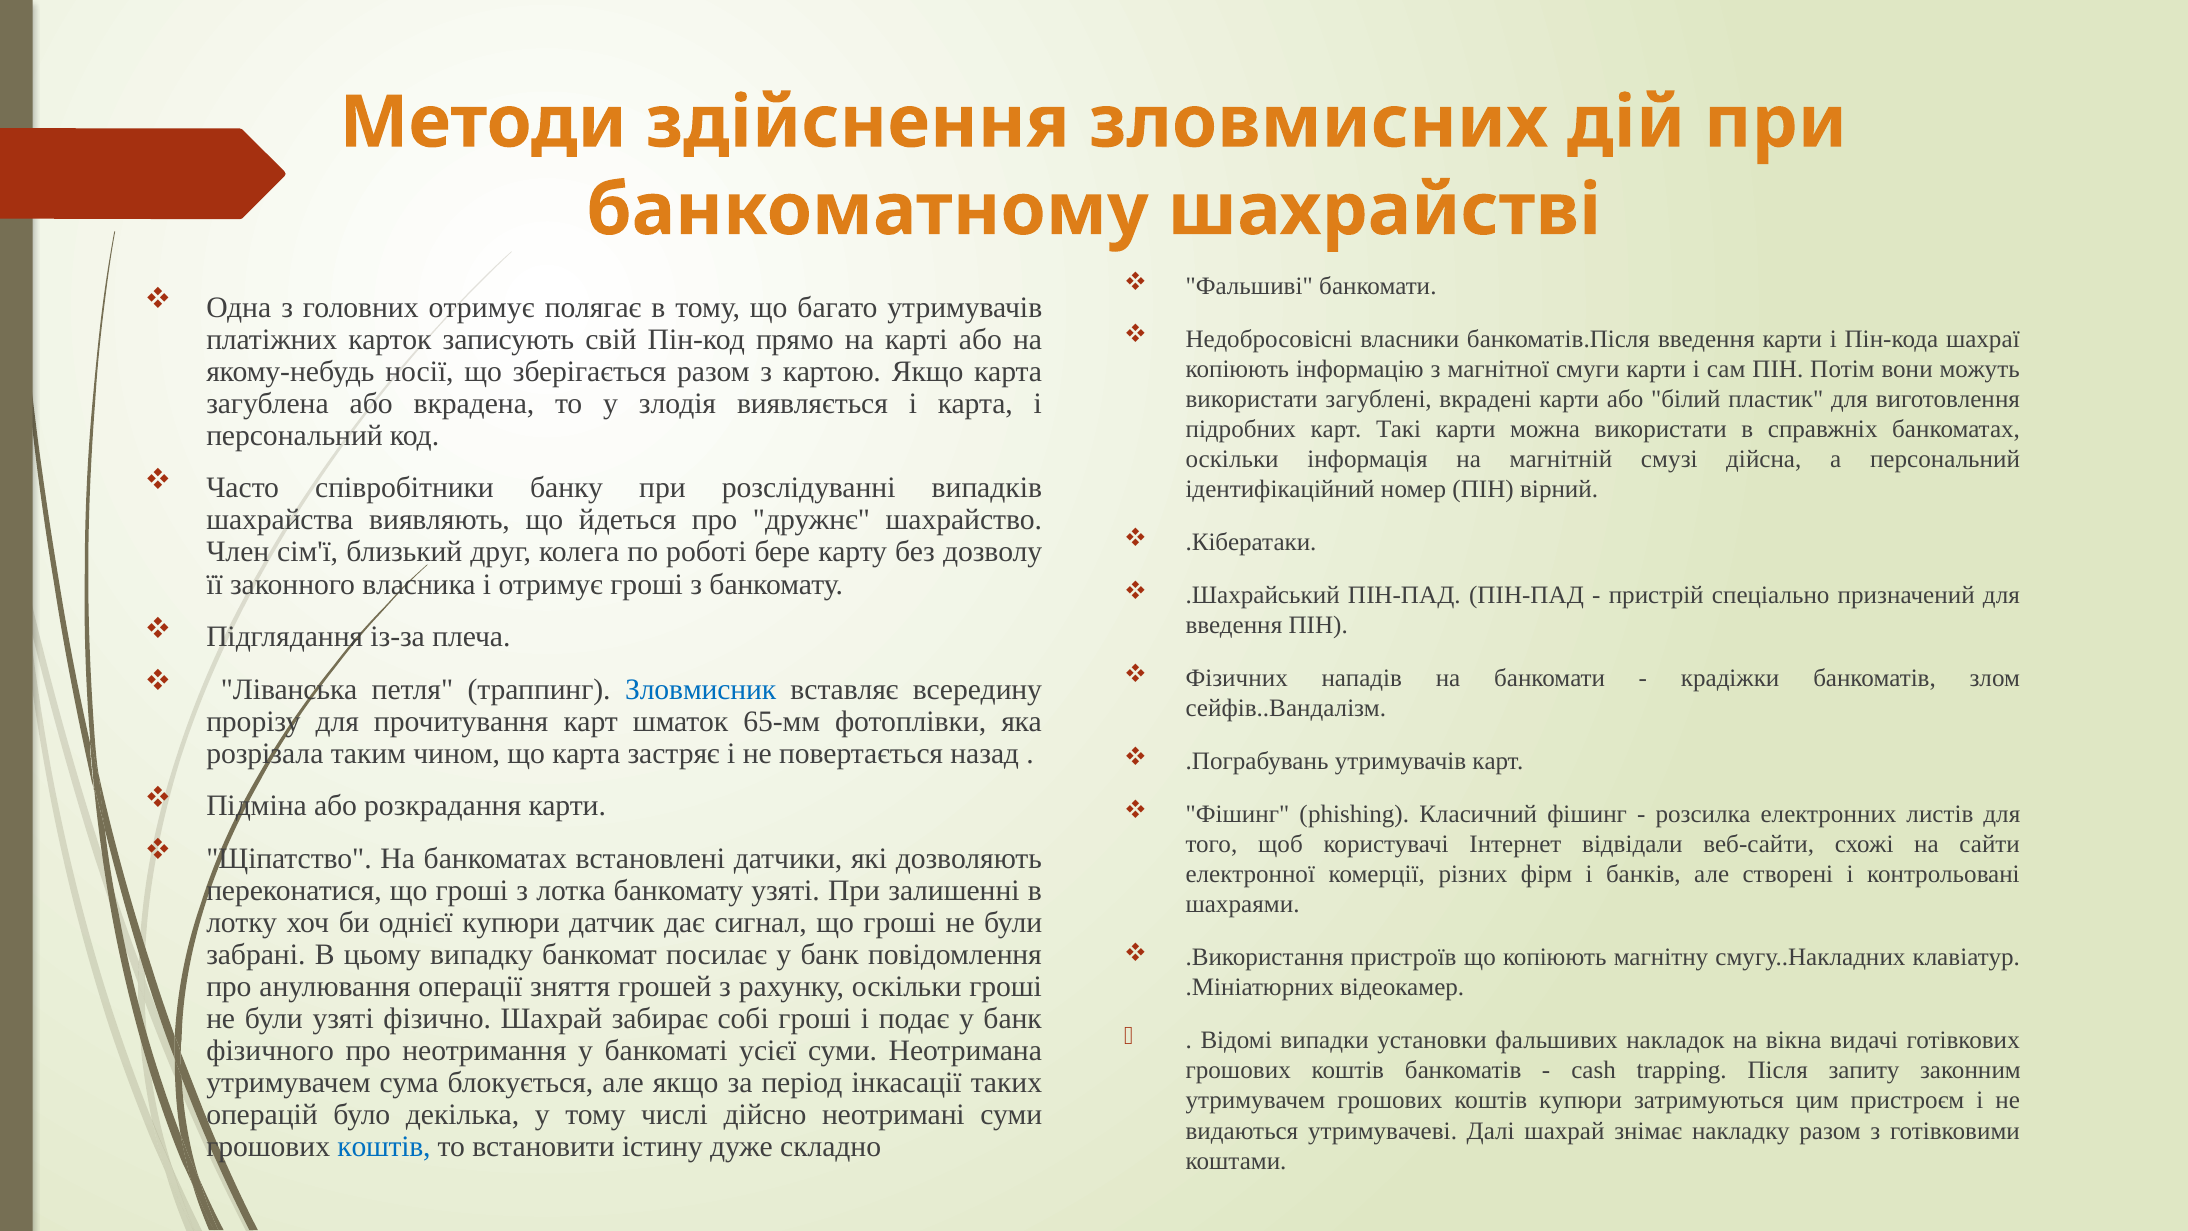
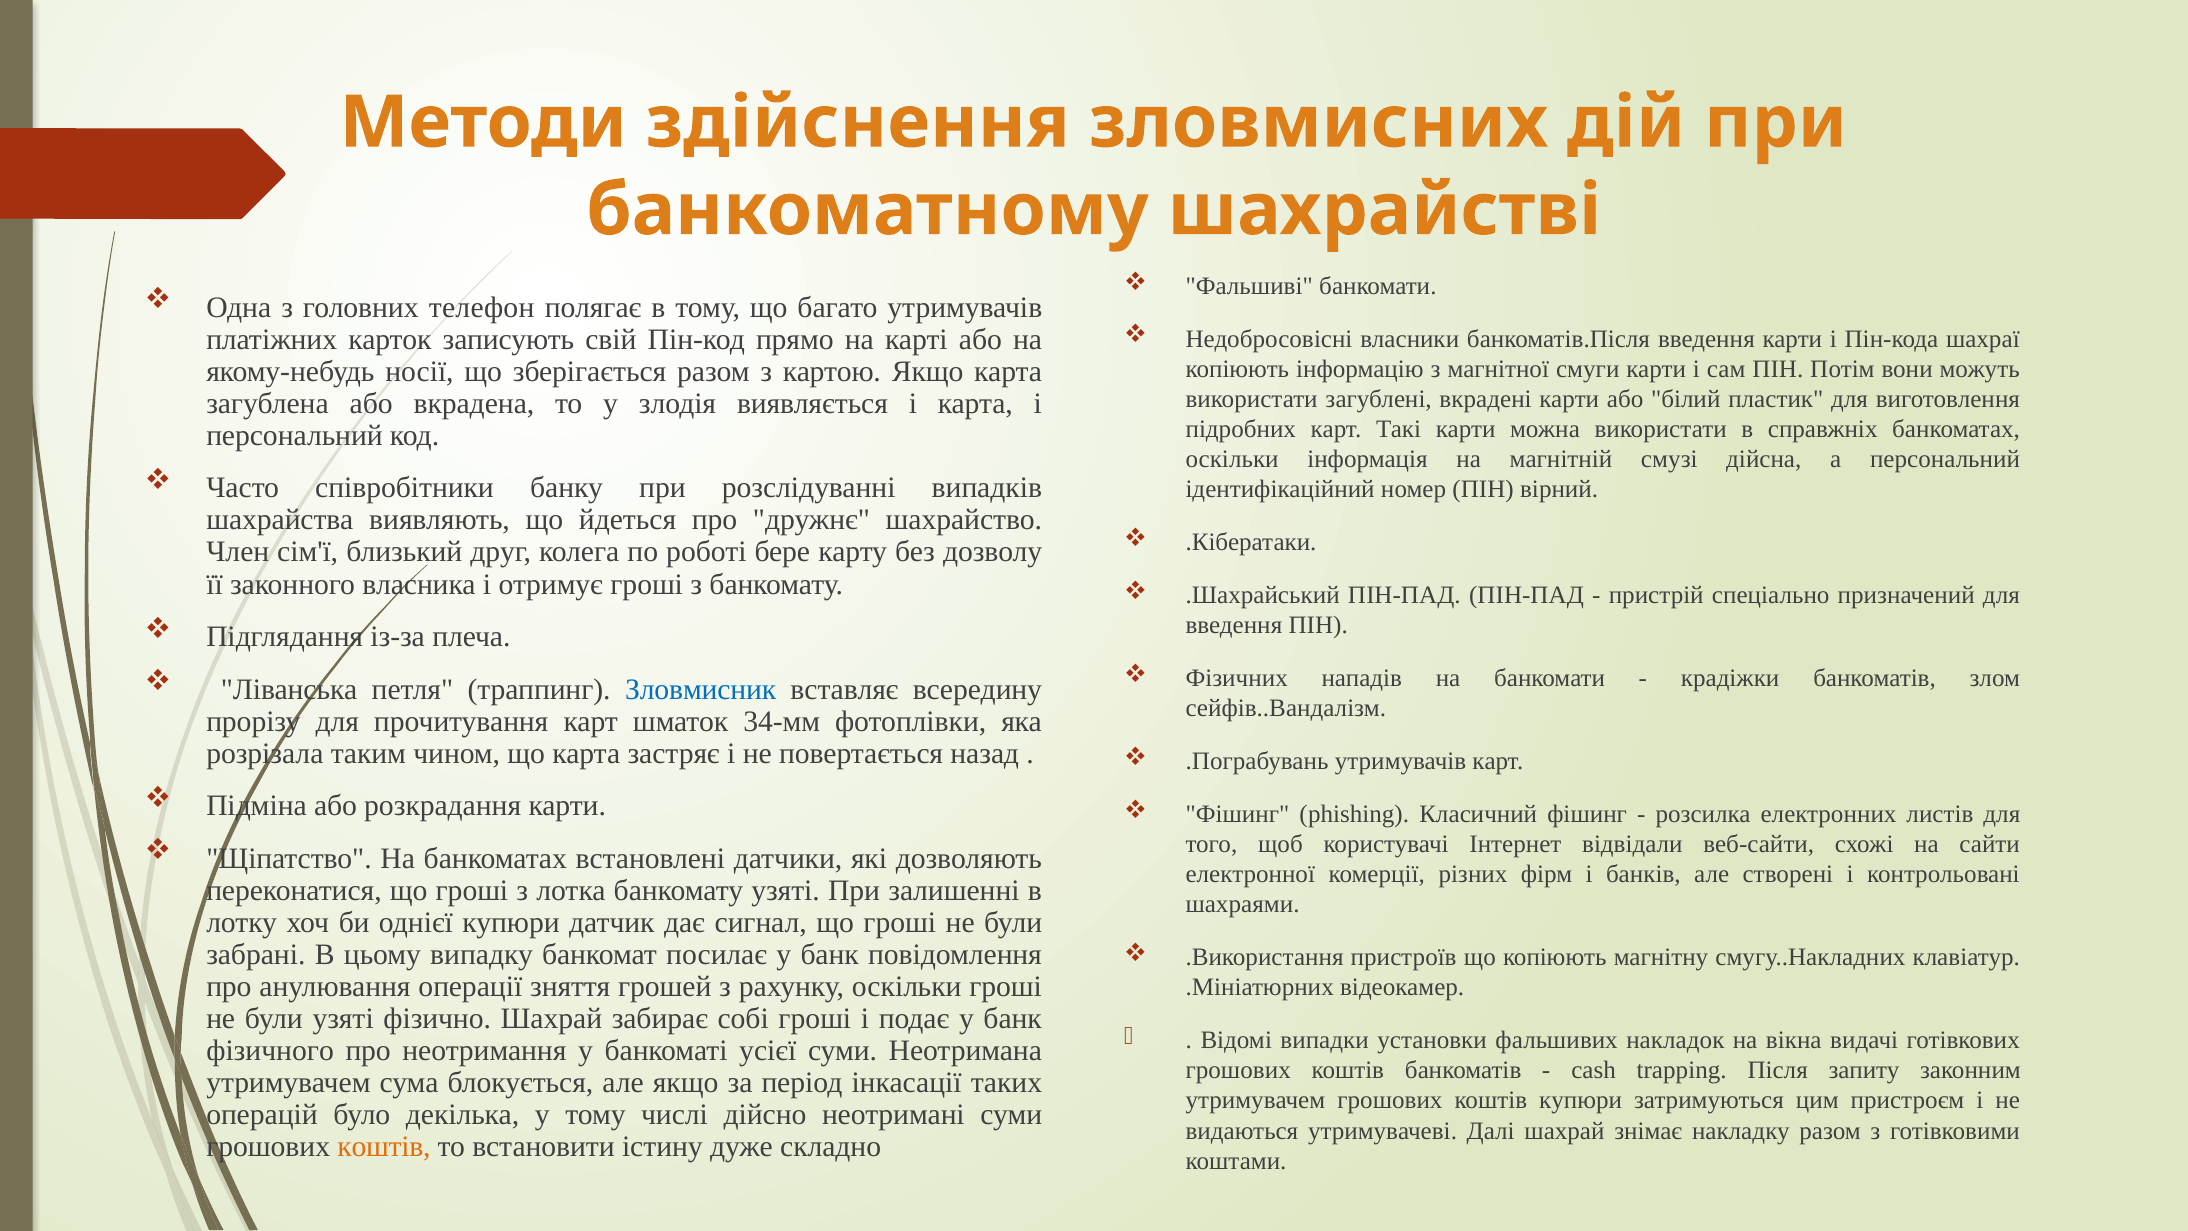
головних отримує: отримує -> телефон
65-мм: 65-мм -> 34-мм
коштів at (384, 1147) colour: blue -> orange
